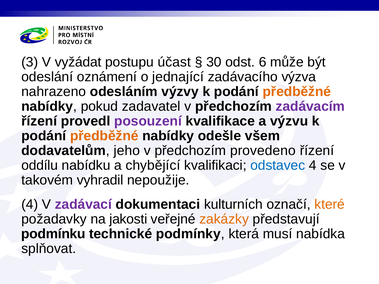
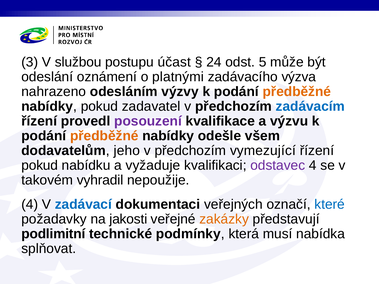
vyžádat: vyžádat -> službou
30: 30 -> 24
6: 6 -> 5
jednající: jednající -> platnými
zadávacím colour: purple -> blue
provedeno: provedeno -> vymezující
oddílu at (40, 166): oddílu -> pokud
chybějící: chybějící -> vyžaduje
odstavec colour: blue -> purple
zadávací colour: purple -> blue
kulturních: kulturních -> veřejných
které colour: orange -> blue
podmínku: podmínku -> podlimitní
